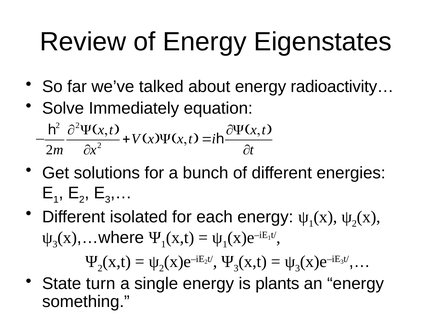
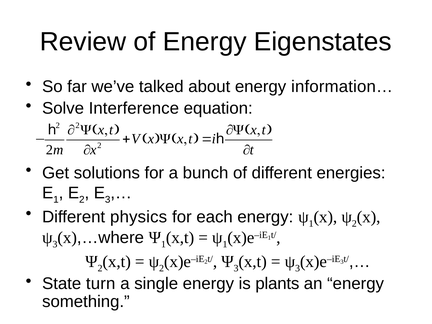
radioactivity…: radioactivity… -> information…
Immediately: Immediately -> Interference
isolated: isolated -> physics
